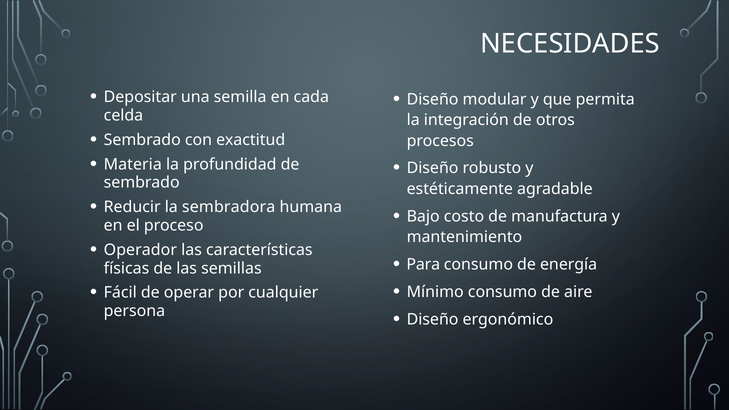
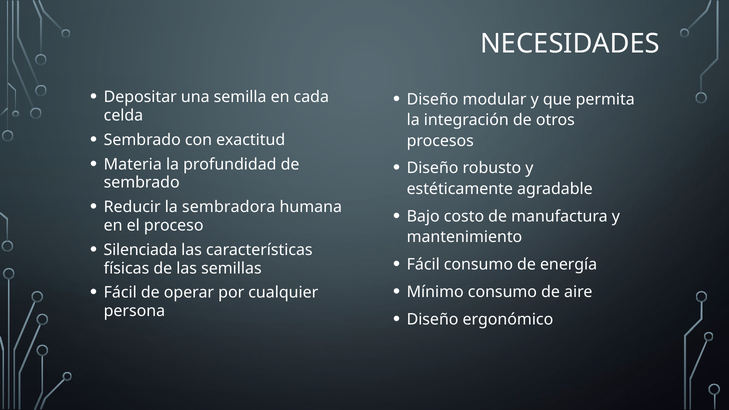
Operador: Operador -> Silenciada
Para at (423, 265): Para -> Fácil
